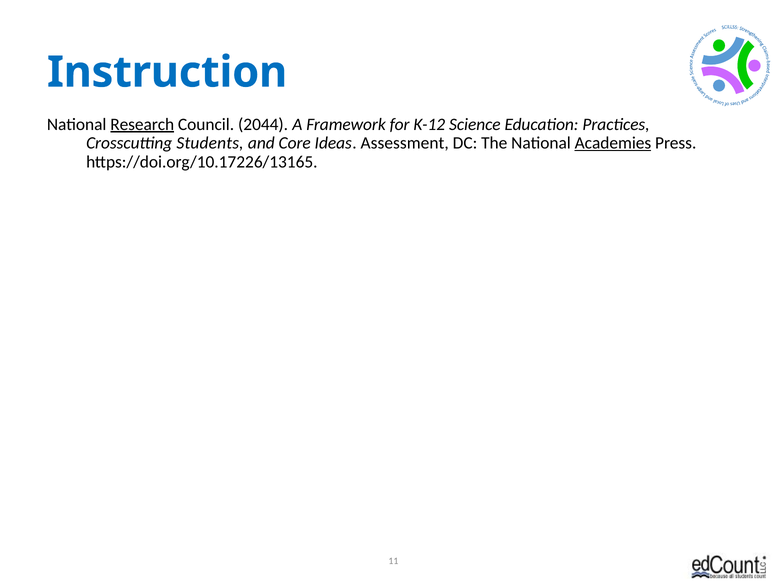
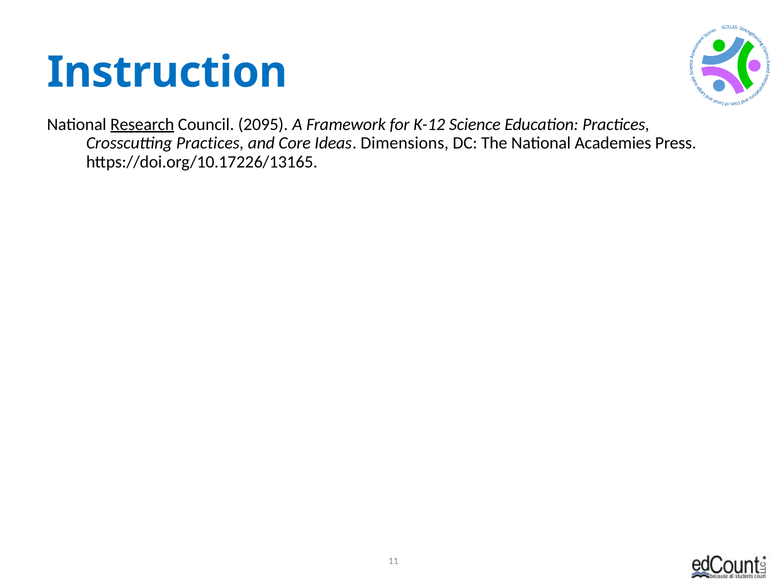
2044: 2044 -> 2095
Crosscutting Students: Students -> Practices
Assessment: Assessment -> Dimensions
Academies underline: present -> none
